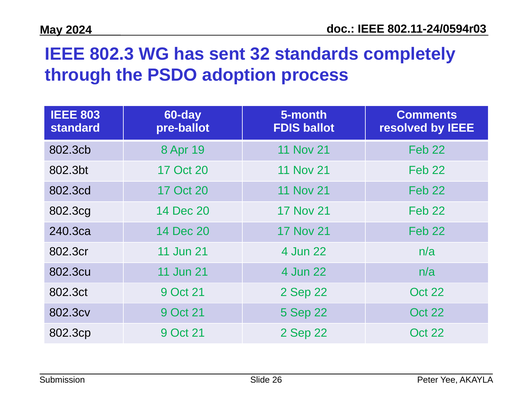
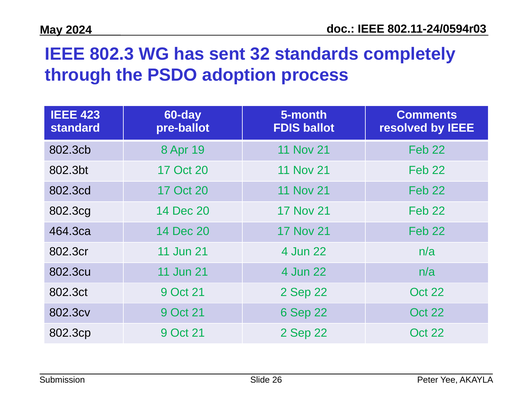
803: 803 -> 423
240.3ca: 240.3ca -> 464.3ca
5: 5 -> 6
